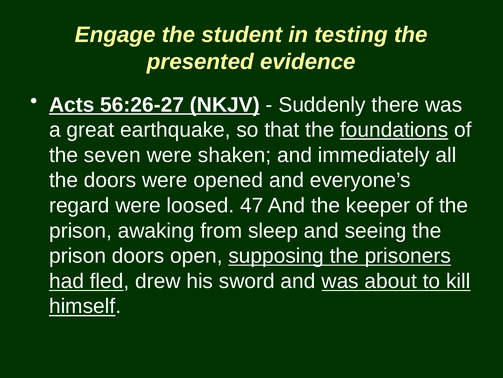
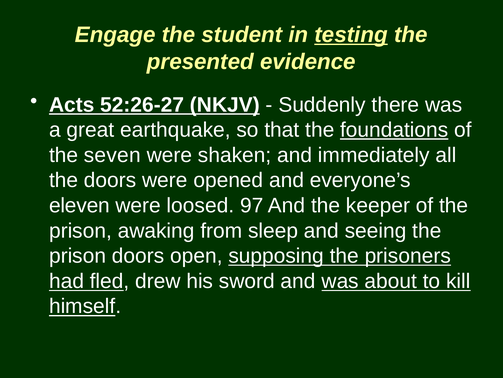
testing underline: none -> present
56:26-27: 56:26-27 -> 52:26-27
regard: regard -> eleven
47: 47 -> 97
